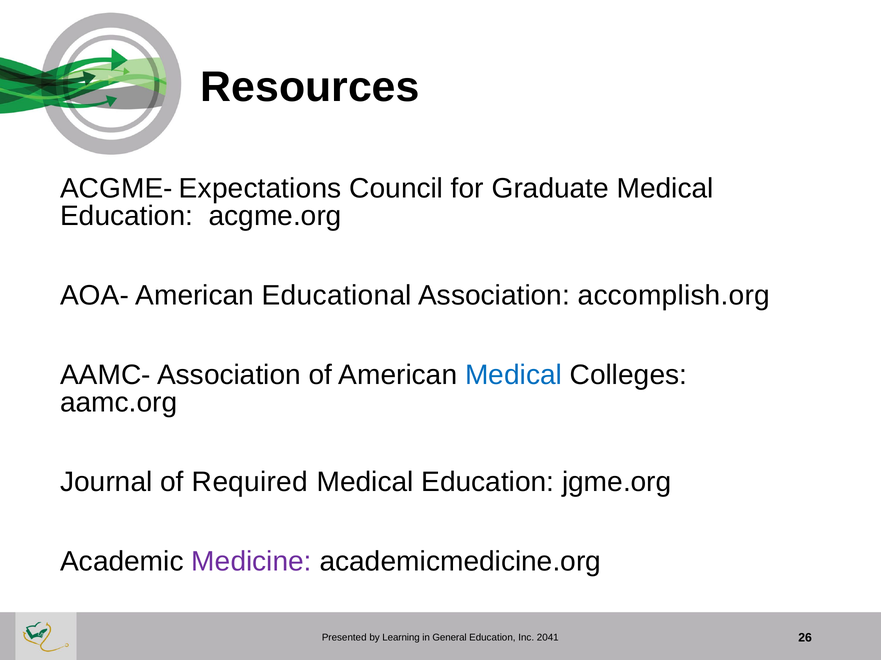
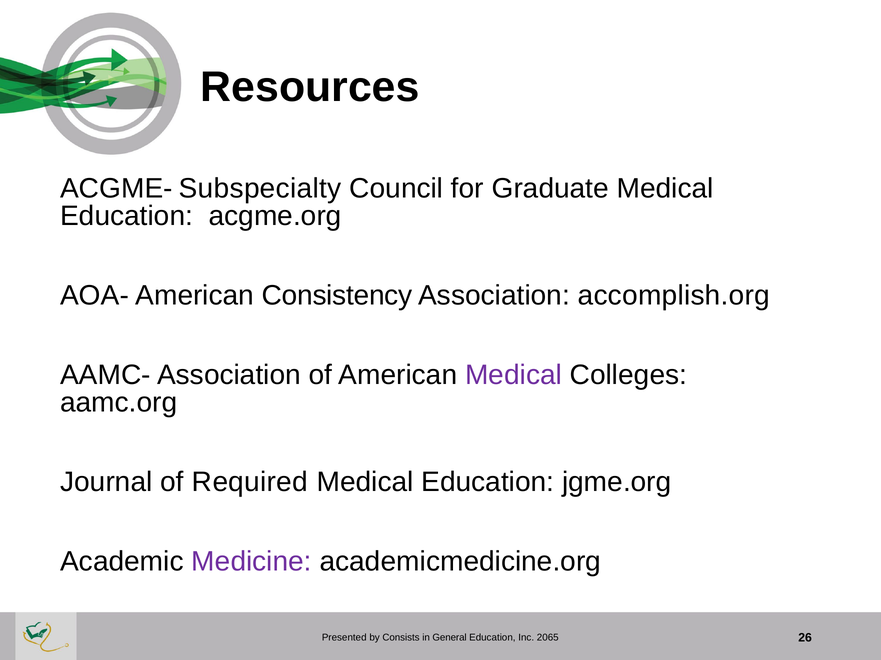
Expectations: Expectations -> Subspecialty
Educational: Educational -> Consistency
Medical at (514, 375) colour: blue -> purple
Learning: Learning -> Consists
2041: 2041 -> 2065
